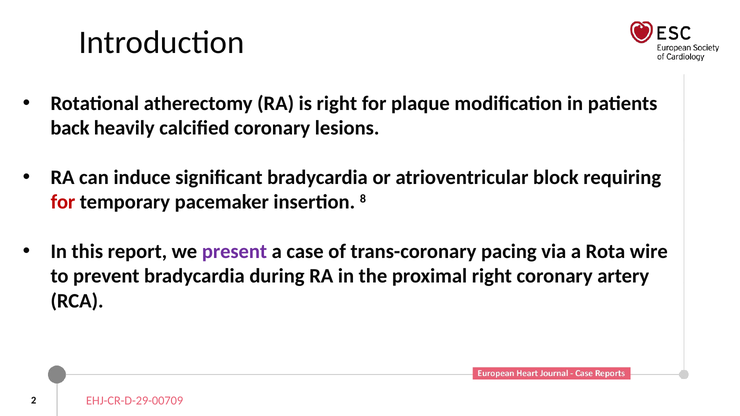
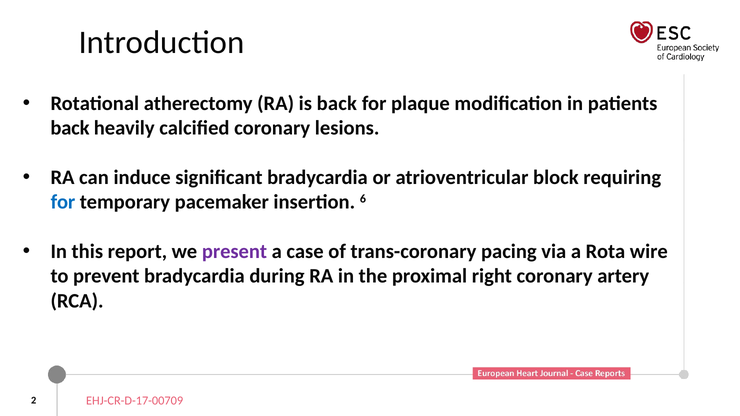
is right: right -> back
for at (63, 202) colour: red -> blue
8: 8 -> 6
EHJ-CR-D-29-00709: EHJ-CR-D-29-00709 -> EHJ-CR-D-17-00709
